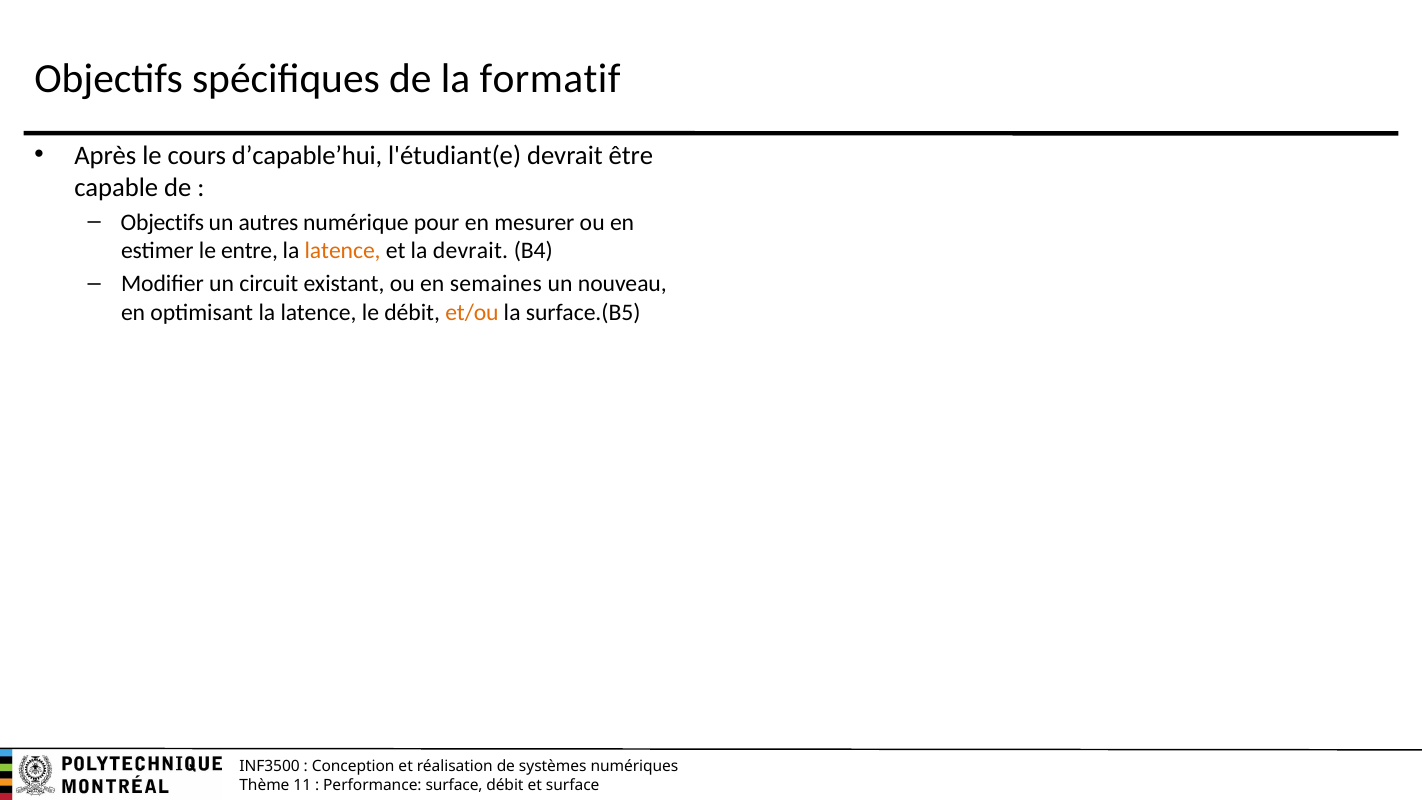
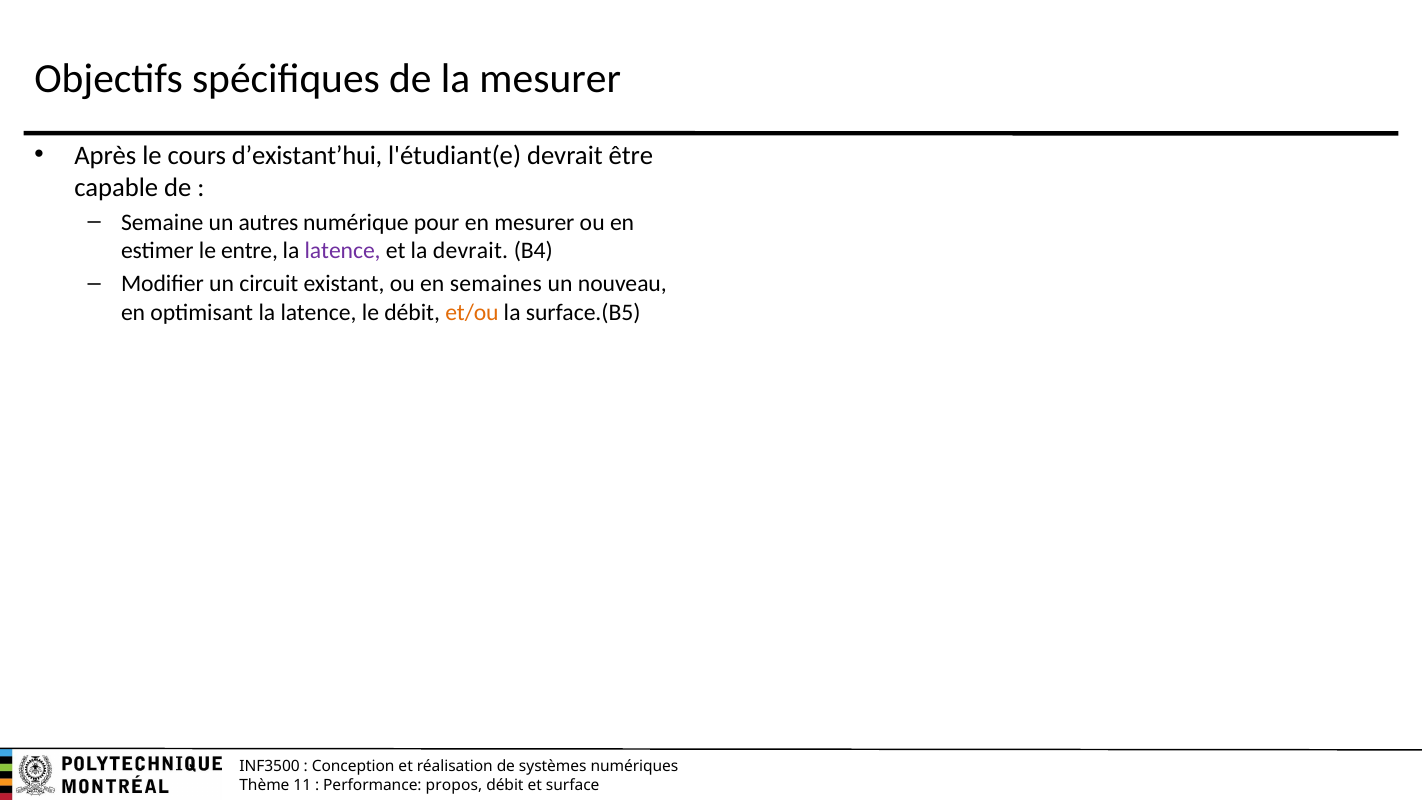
la formatif: formatif -> mesurer
d’capable’hui: d’capable’hui -> d’existant’hui
Objectifs at (162, 222): Objectifs -> Semaine
latence at (343, 251) colour: orange -> purple
surface at (454, 785): surface -> propos
